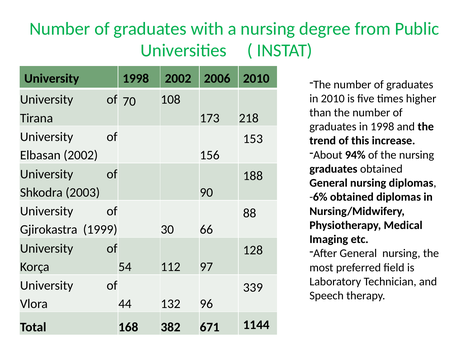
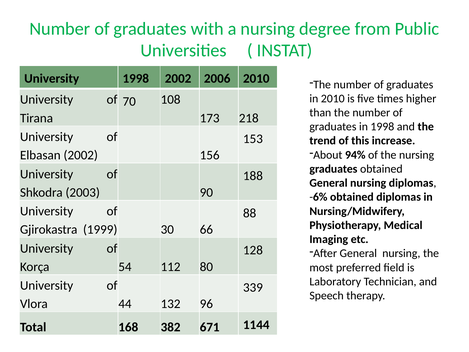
97: 97 -> 80
